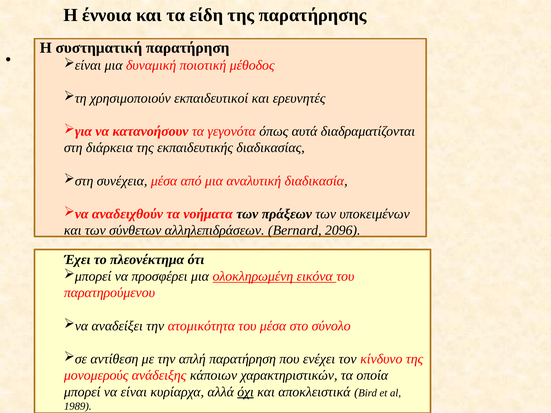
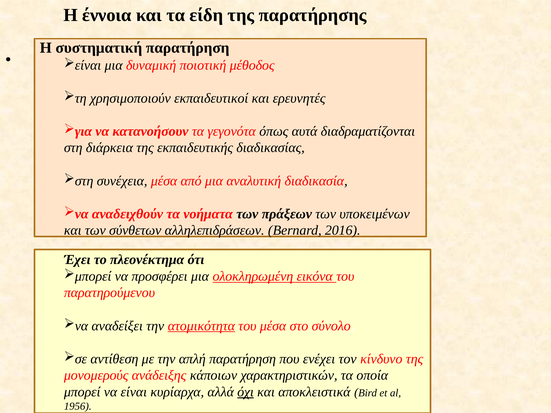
2096: 2096 -> 2016
ατομικότητα underline: none -> present
1989: 1989 -> 1956
